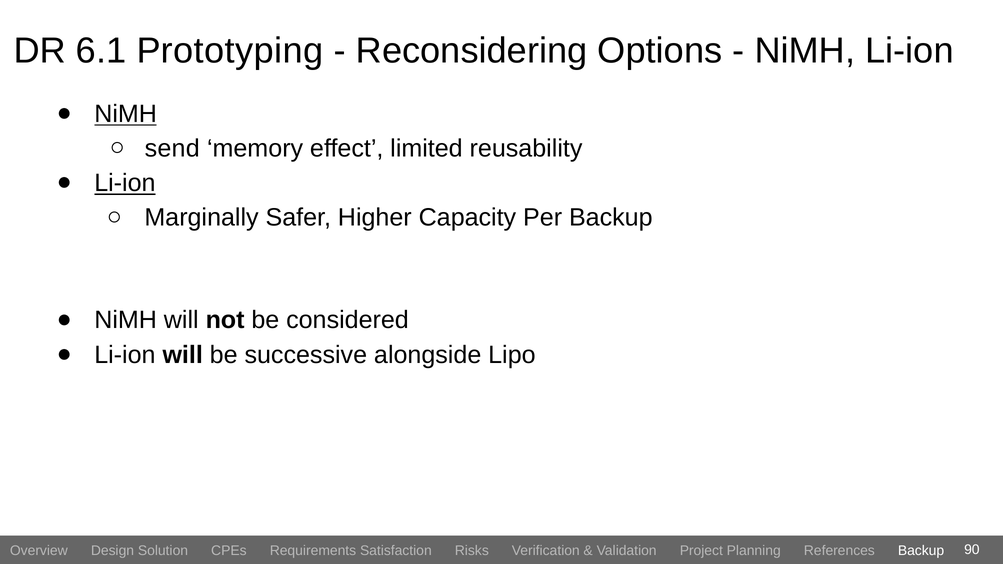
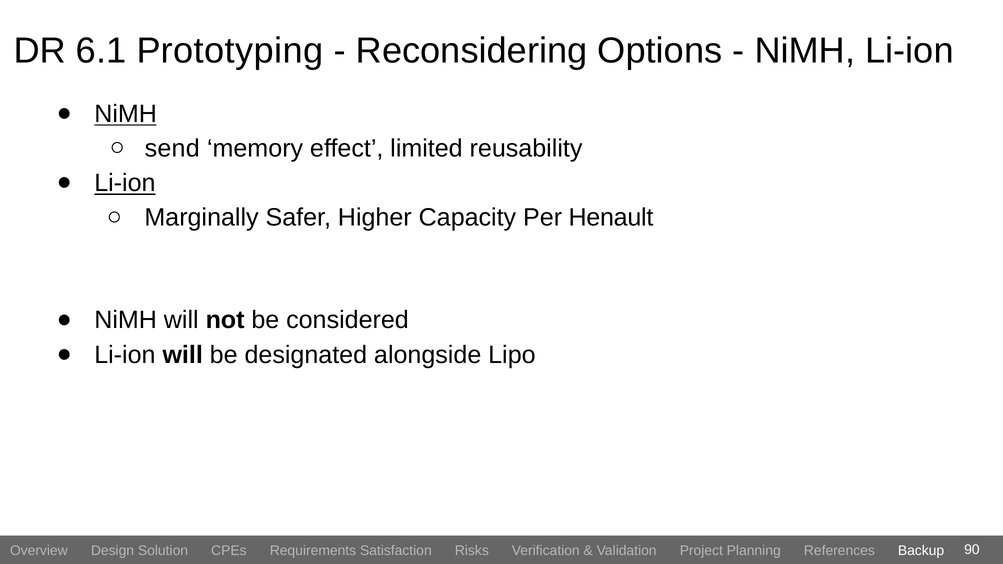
Per Backup: Backup -> Henault
successive: successive -> designated
